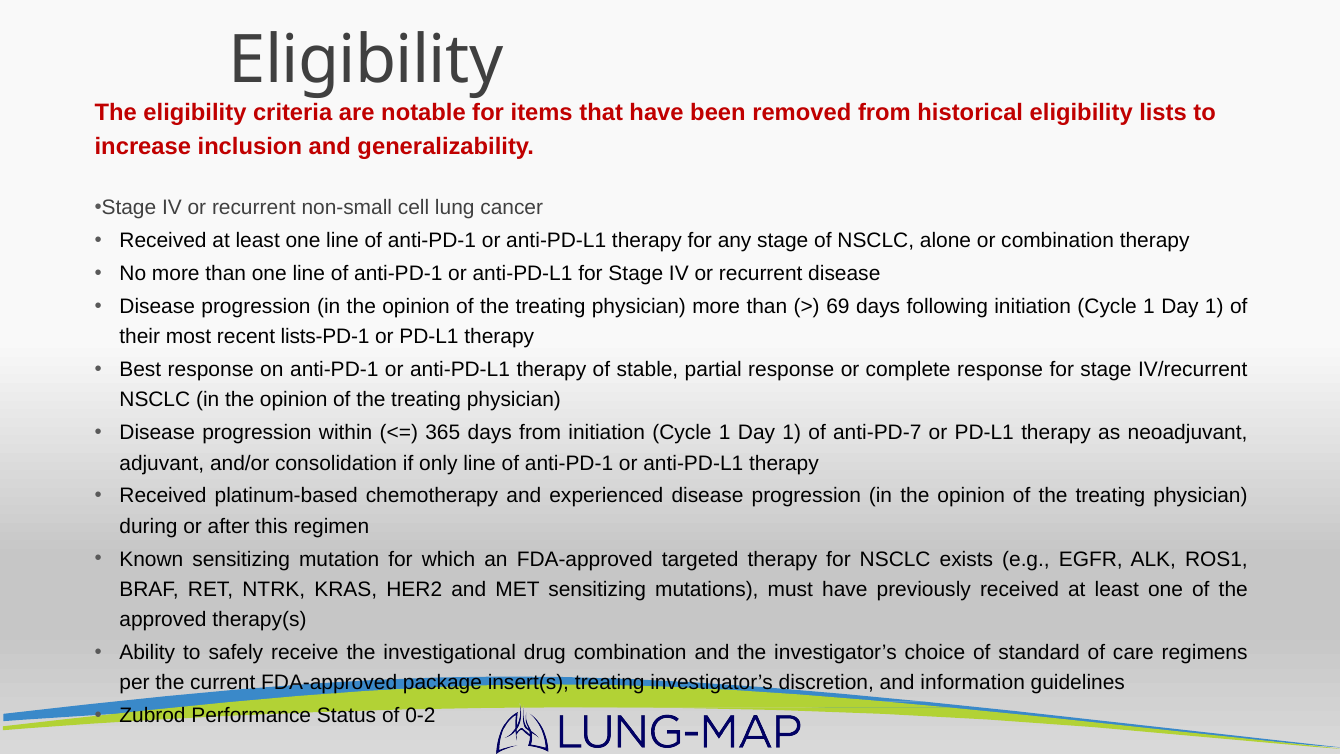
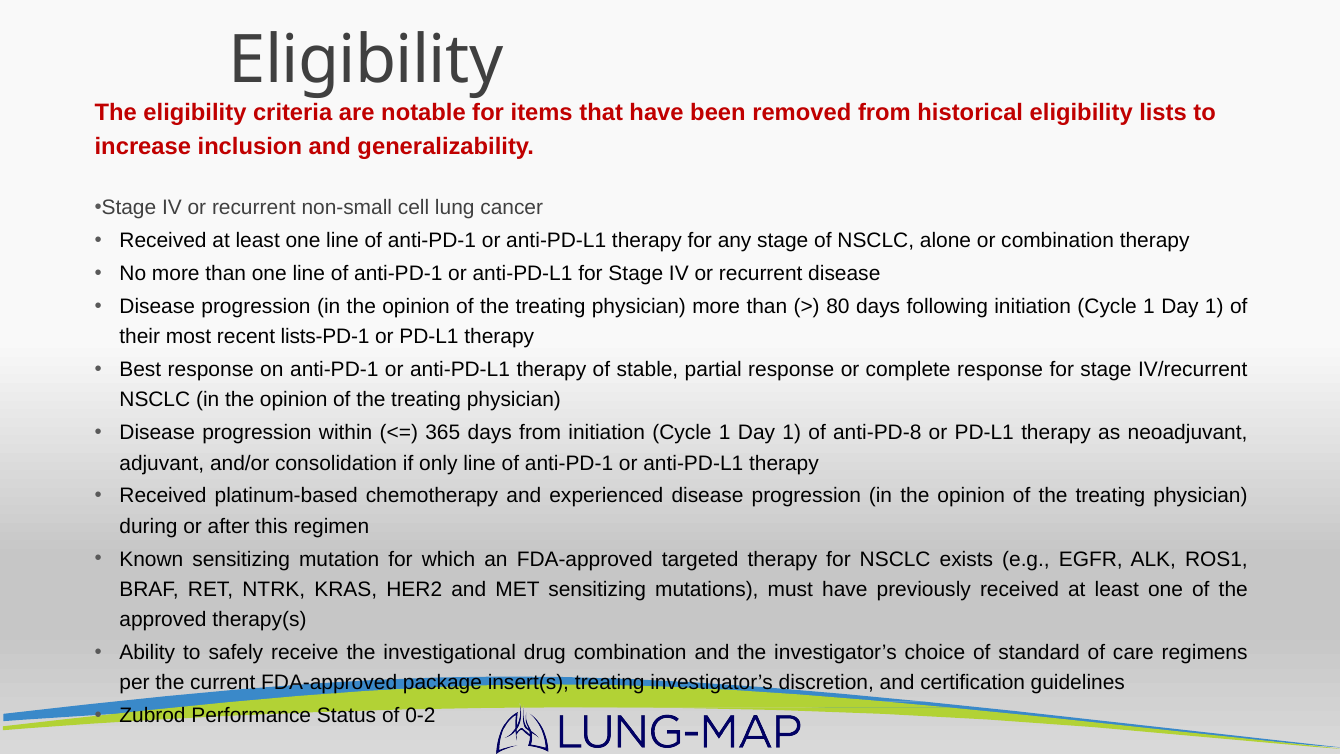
69: 69 -> 80
anti-PD-7: anti-PD-7 -> anti-PD-8
information: information -> certification
